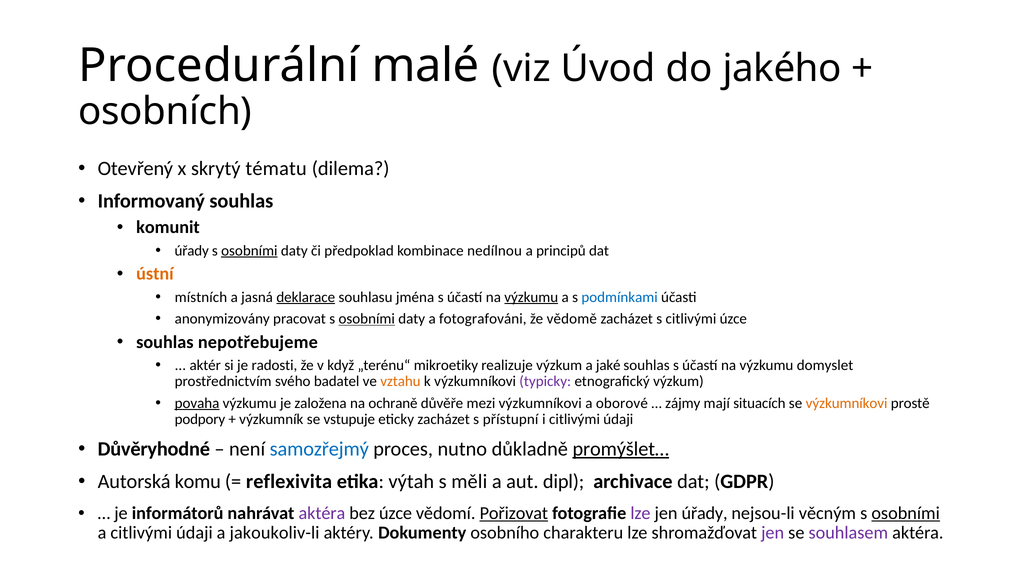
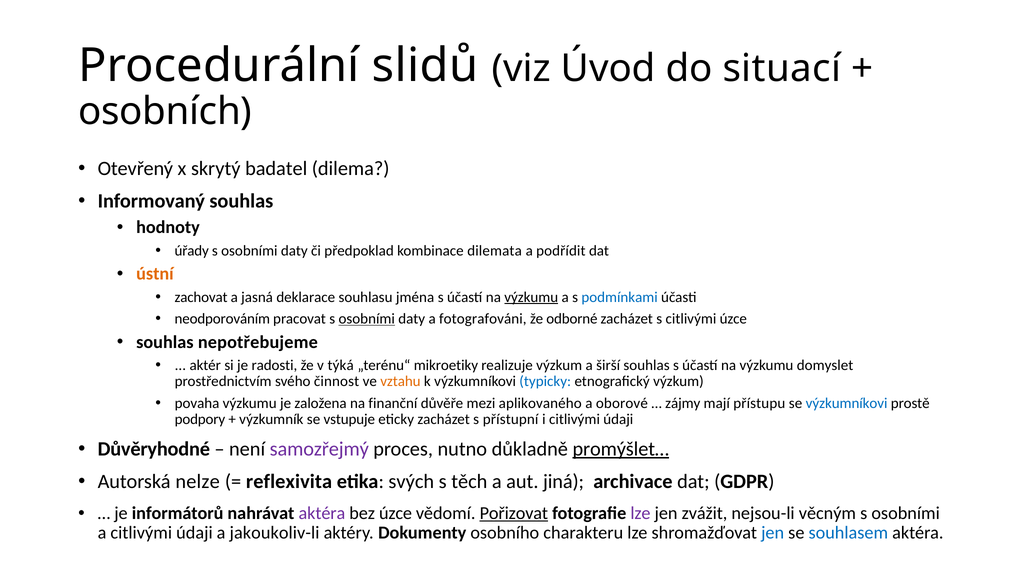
malé: malé -> slidů
jakého: jakého -> situací
tématu: tématu -> badatel
komunit: komunit -> hodnoty
osobními at (249, 251) underline: present -> none
nedílnou: nedílnou -> dilemata
principů: principů -> podřídit
místních: místních -> zachovat
deklarace underline: present -> none
anonymizovány: anonymizovány -> neodporováním
vědomě: vědomě -> odborné
když: když -> týká
jaké: jaké -> širší
badatel: badatel -> činnost
typicky colour: purple -> blue
povaha underline: present -> none
ochraně: ochraně -> finanční
mezi výzkumníkovi: výzkumníkovi -> aplikovaného
situacích: situacích -> přístupu
výzkumníkovi at (847, 403) colour: orange -> blue
samozřejmý colour: blue -> purple
komu: komu -> nelze
výtah: výtah -> svých
měli: měli -> těch
dipl: dipl -> jiná
jen úřady: úřady -> zvážit
osobními at (906, 513) underline: present -> none
jen at (773, 533) colour: purple -> blue
souhlasem colour: purple -> blue
